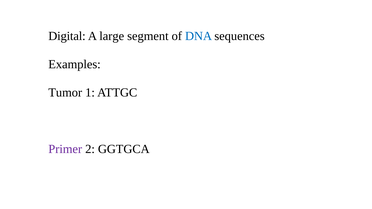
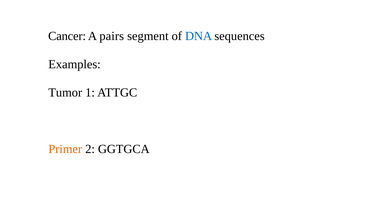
Digital: Digital -> Cancer
large: large -> pairs
Primer colour: purple -> orange
